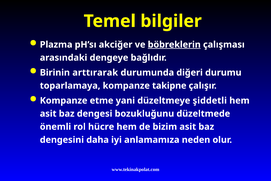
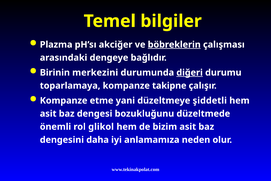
arttırarak: arttırarak -> merkezini
diğeri underline: none -> present
hücre: hücre -> glikol
